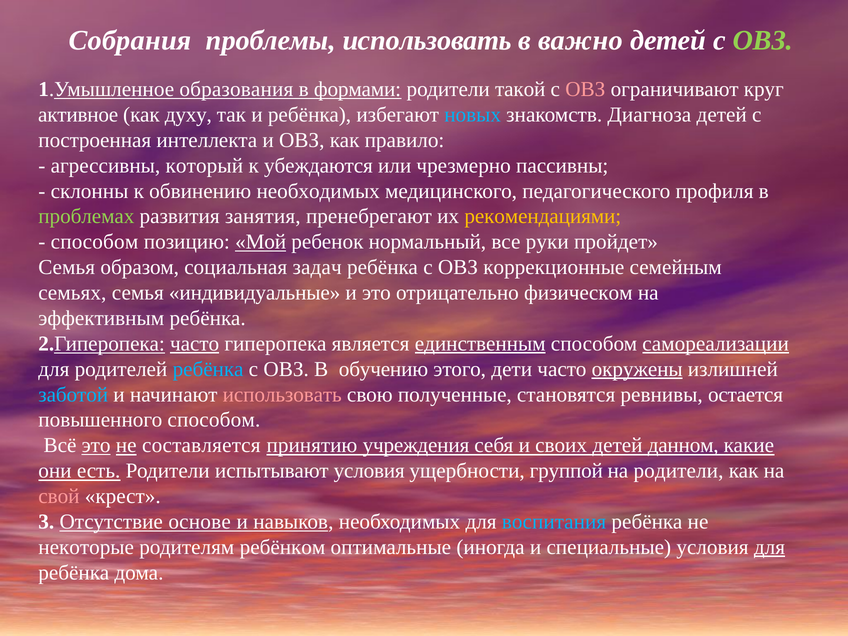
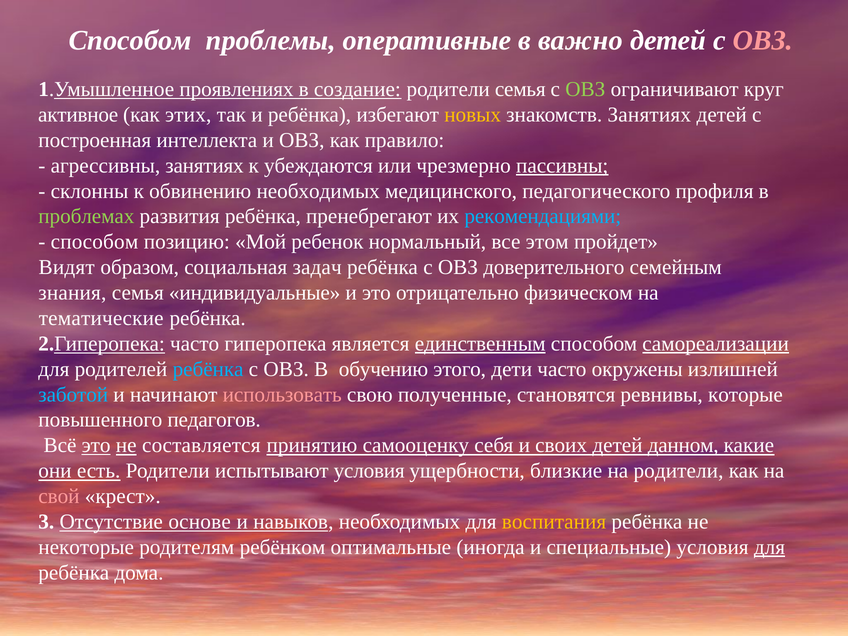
Собрания at (130, 41): Собрания -> Способом
проблемы использовать: использовать -> оперативные
ОВЗ at (763, 41) colour: light green -> pink
образования: образования -> проявлениях
формами: формами -> создание
родители такой: такой -> семья
ОВЗ at (585, 89) colour: pink -> light green
духу: духу -> этих
новых colour: light blue -> yellow
знакомств Диагноза: Диагноза -> Занятиях
агрессивны который: который -> занятиях
пассивны underline: none -> present
развития занятия: занятия -> ребёнка
рекомендациями colour: yellow -> light blue
Мой underline: present -> none
руки: руки -> этом
Семья at (67, 267): Семья -> Видят
коррекционные: коррекционные -> доверительного
семьях: семьях -> знания
эффективным: эффективным -> тематические
часто at (195, 344) underline: present -> none
окружены underline: present -> none
остается: остается -> которые
повышенного способом: способом -> педагогов
учреждения: учреждения -> самооценку
группой: группой -> близкие
воспитания colour: light blue -> yellow
